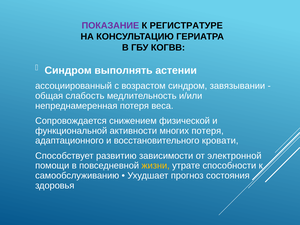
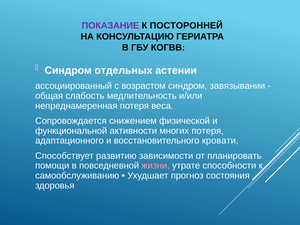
РЕГИСТРАТУРЕ: РЕГИСТРАТУРЕ -> ПОСТОРОННЕЙ
выполнять: выполнять -> отдельных
электронной: электронной -> планировать
жизни colour: yellow -> pink
